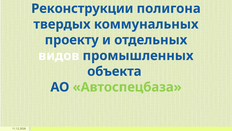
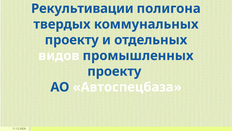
Реконструкции: Реконструкции -> Рекультивации
объекта at (114, 71): объекта -> проекту
Автоспецбаза colour: light green -> white
